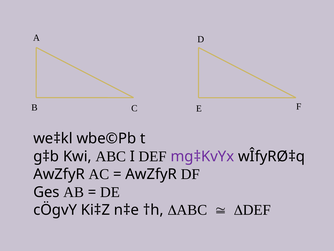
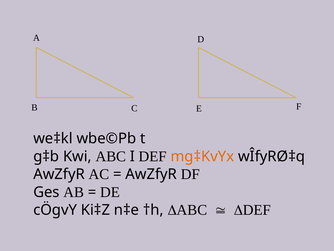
mg‡KvYx colour: purple -> orange
